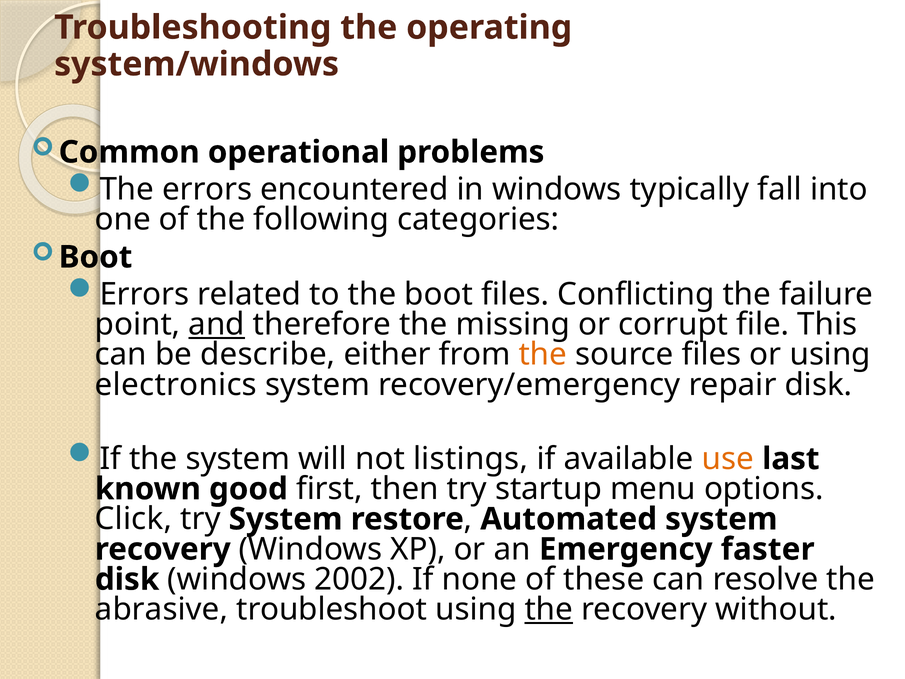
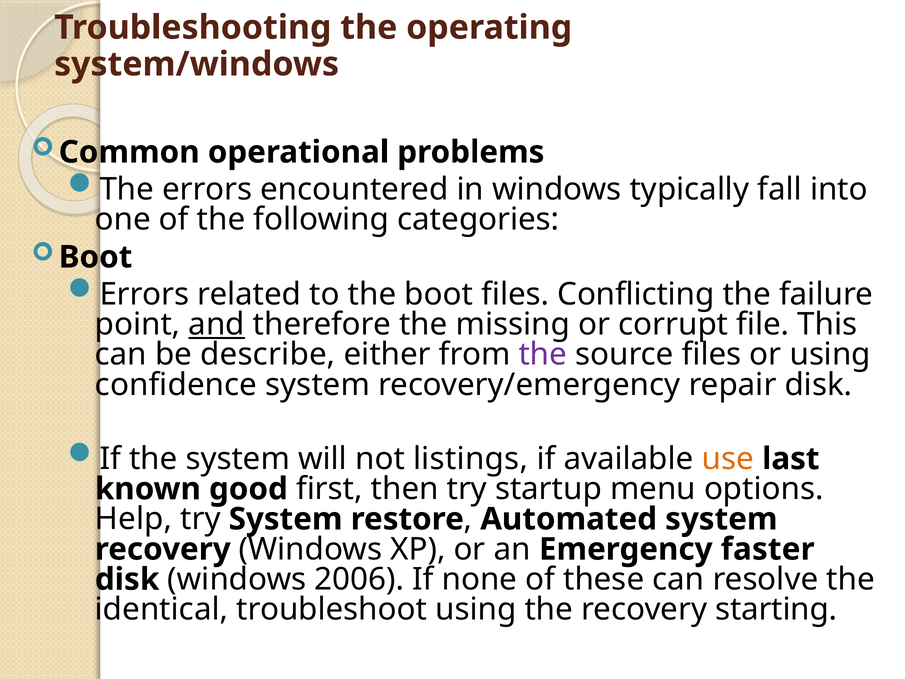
the at (543, 354) colour: orange -> purple
electronics: electronics -> confidence
Click: Click -> Help
2002: 2002 -> 2006
abrasive: abrasive -> identical
the at (549, 609) underline: present -> none
without: without -> starting
